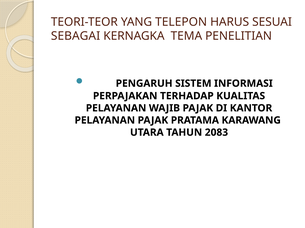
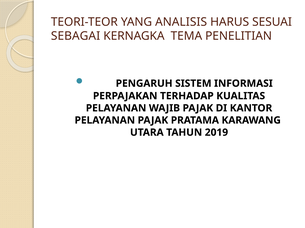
TELEPON: TELEPON -> ANALISIS
2083: 2083 -> 2019
